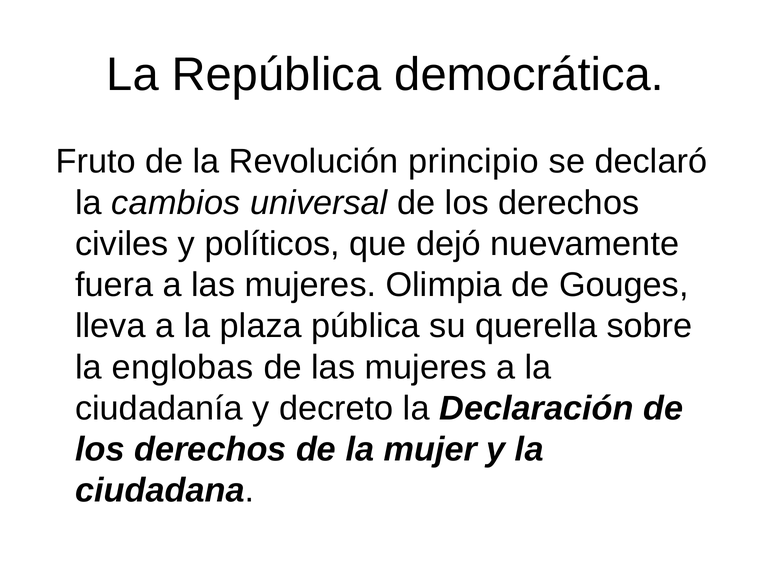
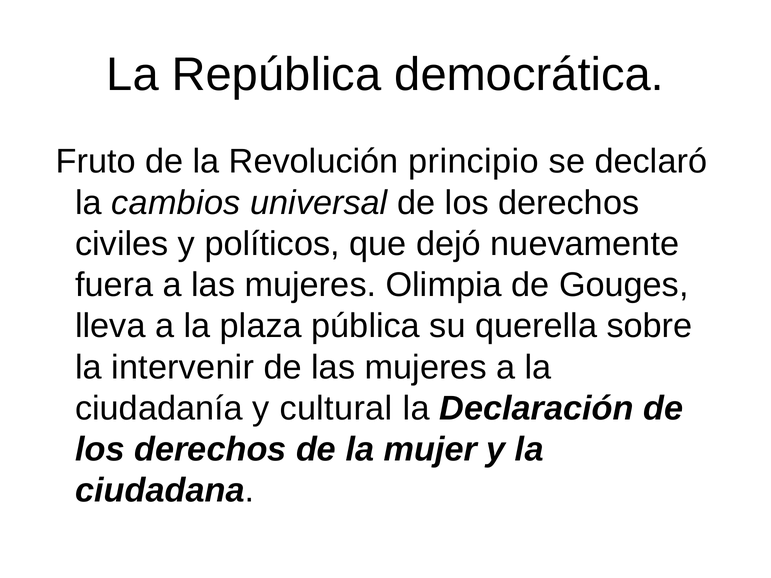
englobas: englobas -> intervenir
decreto: decreto -> cultural
